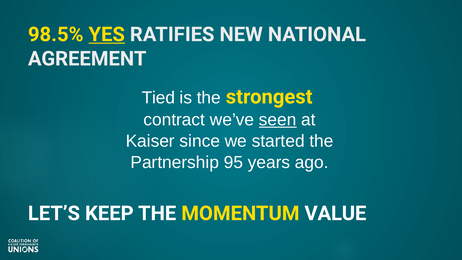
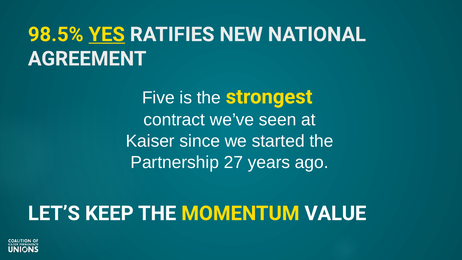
Tied: Tied -> Five
seen underline: present -> none
95: 95 -> 27
